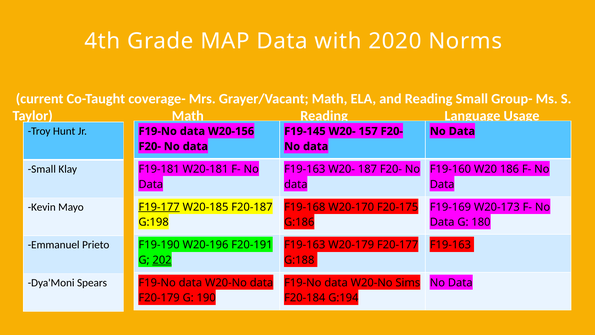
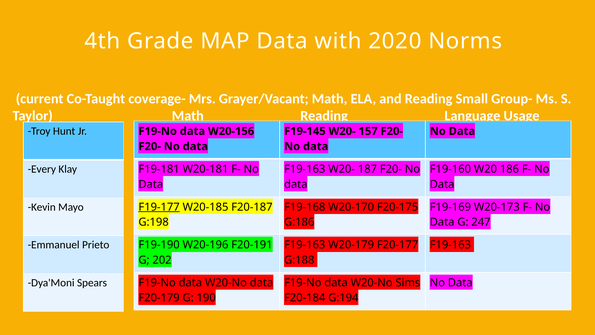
Small at (42, 169): Small -> Every
180: 180 -> 247
202 underline: present -> none
